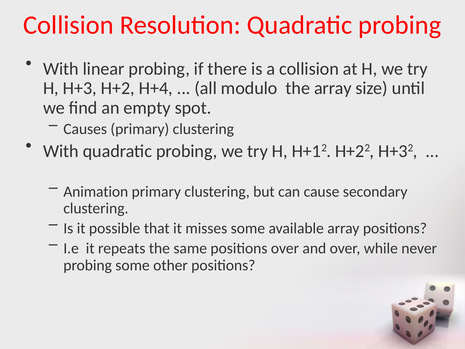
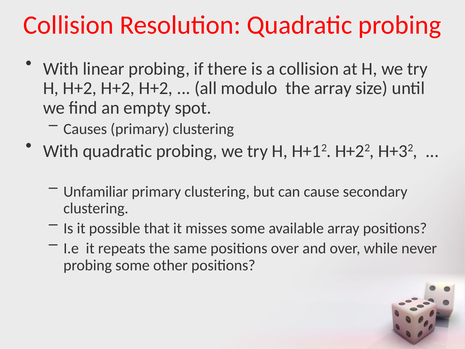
H H+3: H+3 -> H+2
H+4 at (156, 88): H+4 -> H+2
Animation: Animation -> Unfamiliar
